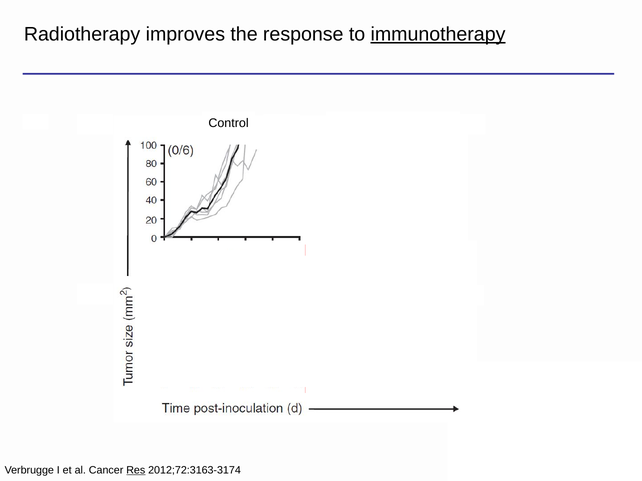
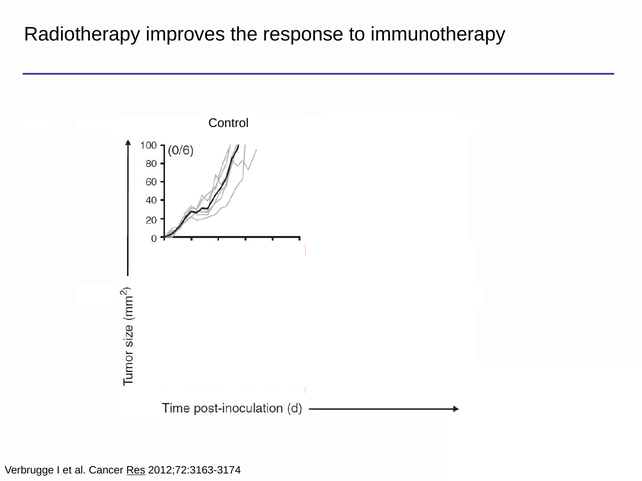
immunotherapy at (438, 34) underline: present -> none
